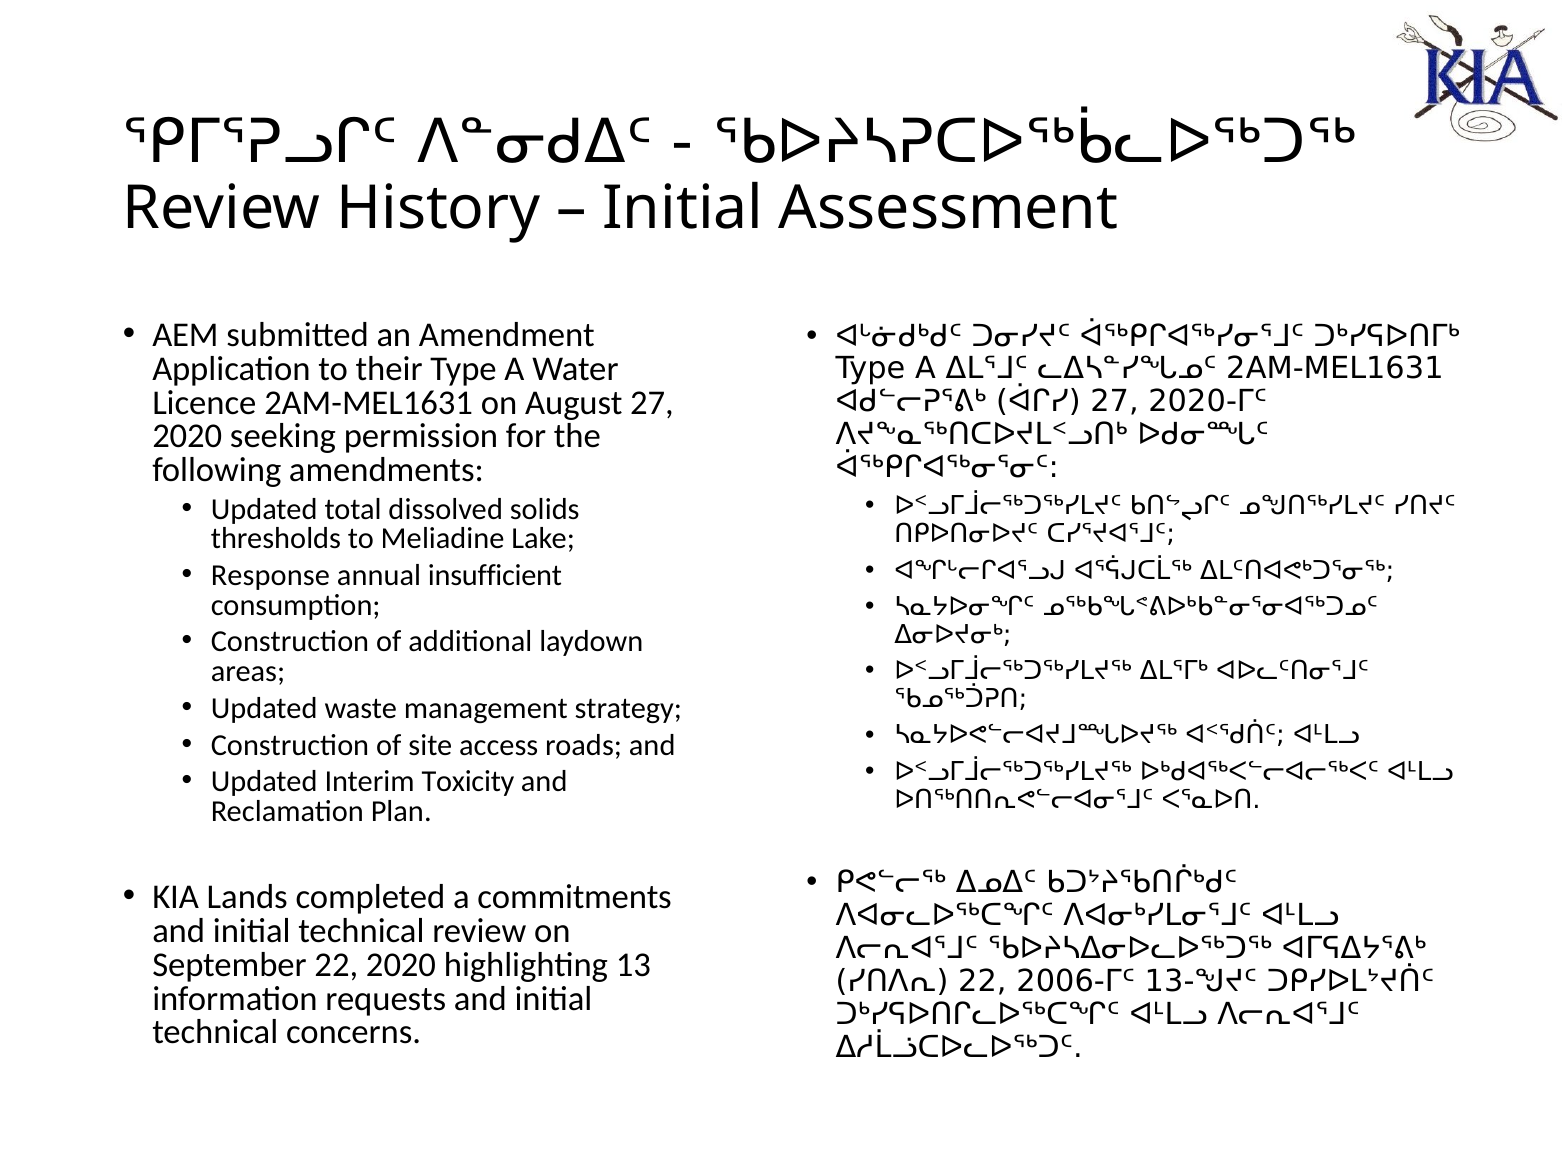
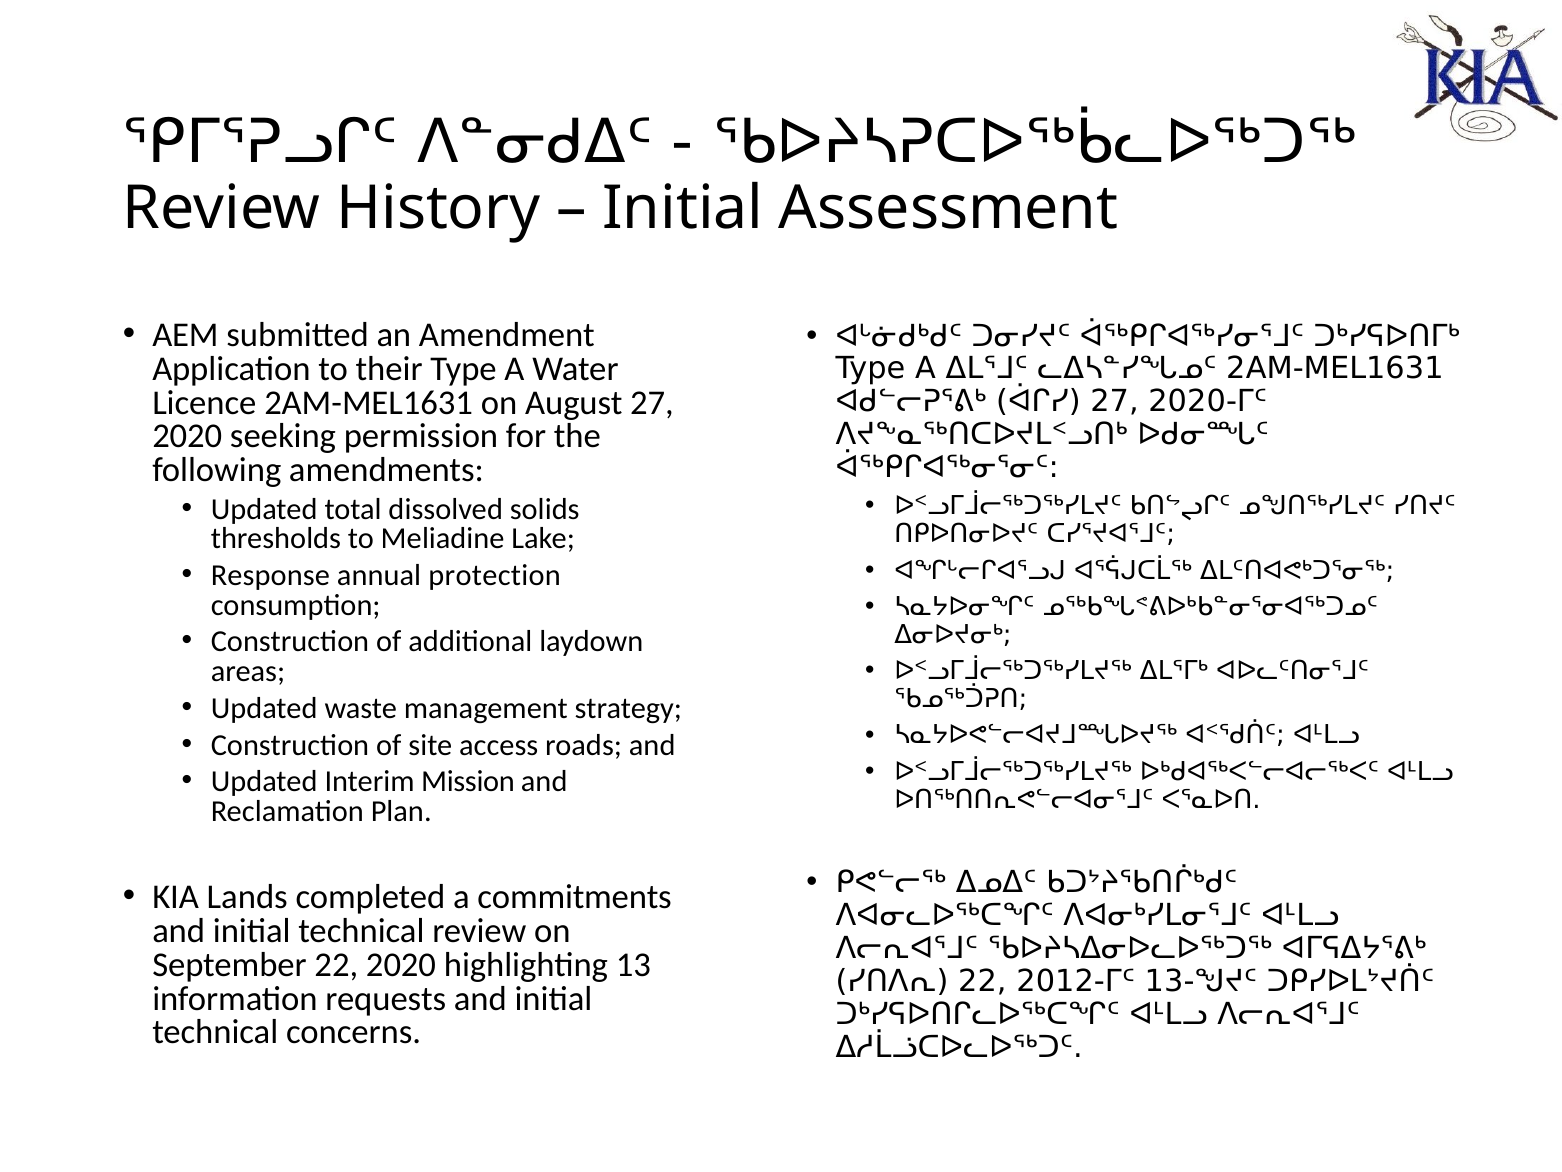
insufficient: insufficient -> protection
Toxicity: Toxicity -> Mission
2006-ᒥᑦ: 2006-ᒥᑦ -> 2012-ᒥᑦ
